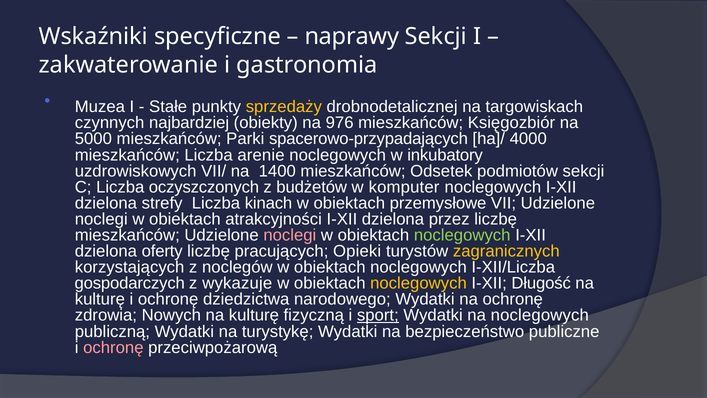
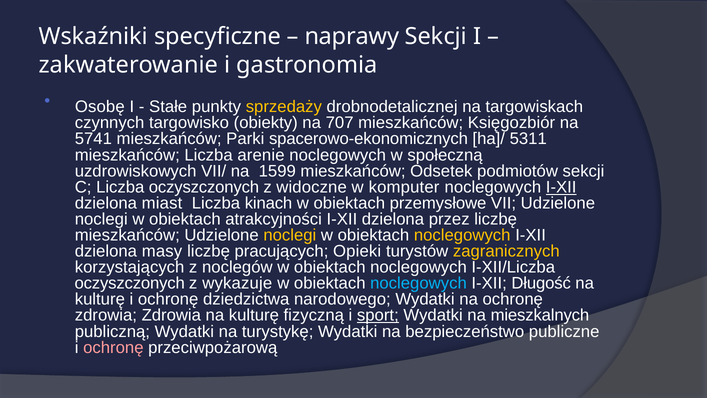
Muzea: Muzea -> Osobę
najbardziej: najbardziej -> targowisko
976: 976 -> 707
5000: 5000 -> 5741
spacerowo-przypadających: spacerowo-przypadających -> spacerowo-ekonomicznych
4000: 4000 -> 5311
inkubatory: inkubatory -> społeczną
1400: 1400 -> 1599
budżetów: budżetów -> widoczne
I-XII at (561, 187) underline: none -> present
strefy: strefy -> miast
noclegi at (290, 235) colour: pink -> yellow
noclegowych at (462, 235) colour: light green -> yellow
oferty: oferty -> masy
gospodarczych at (130, 283): gospodarczych -> oczyszczonych
noclegowych at (418, 283) colour: yellow -> light blue
zdrowia Nowych: Nowych -> Zdrowia
na noclegowych: noclegowych -> mieszkalnych
